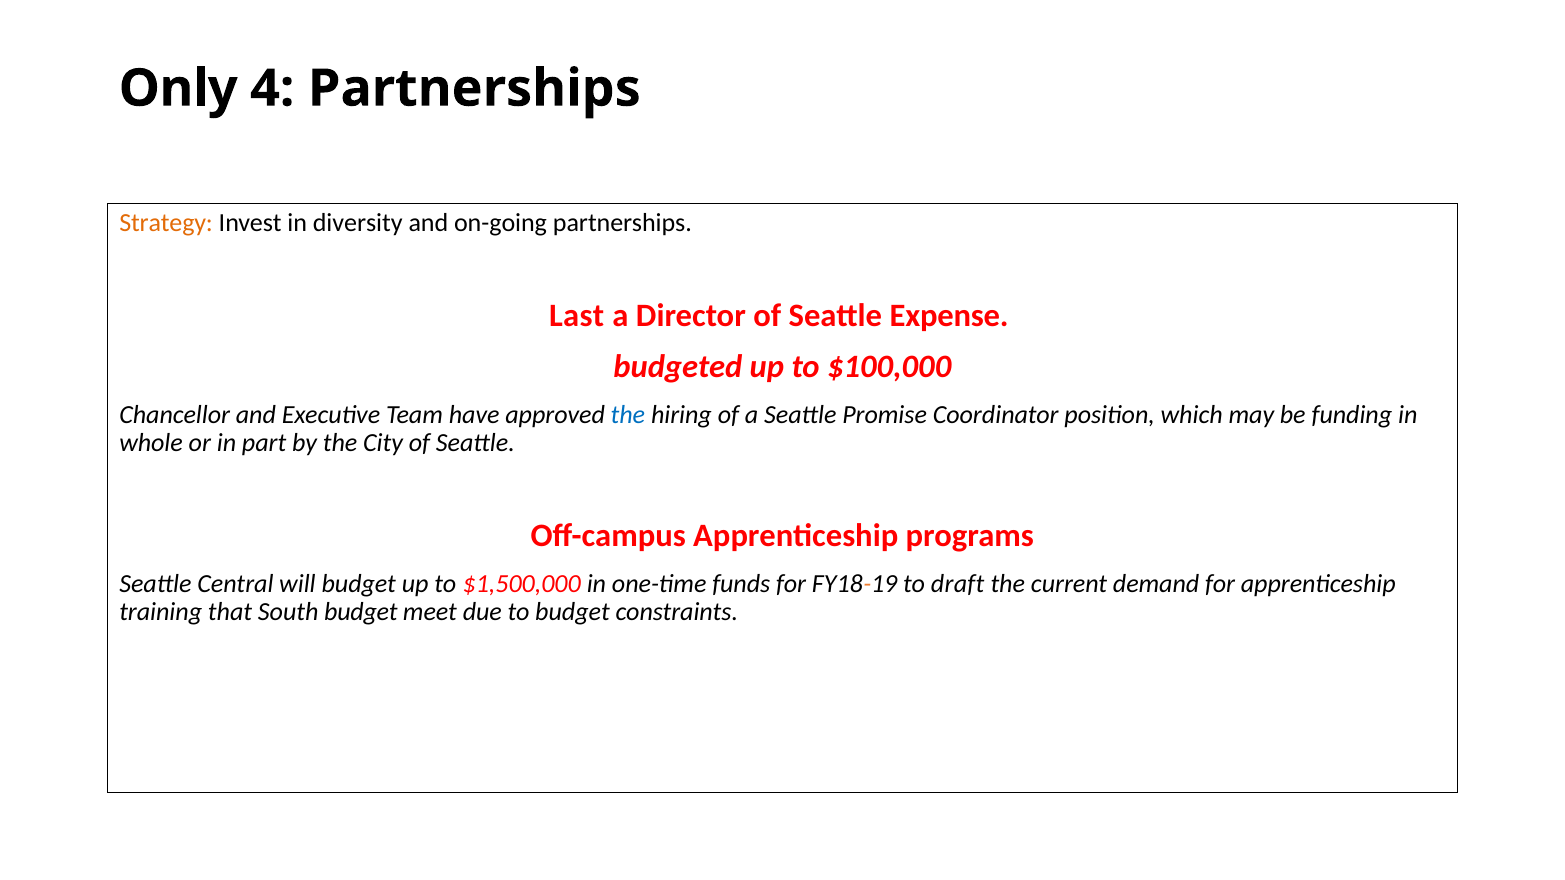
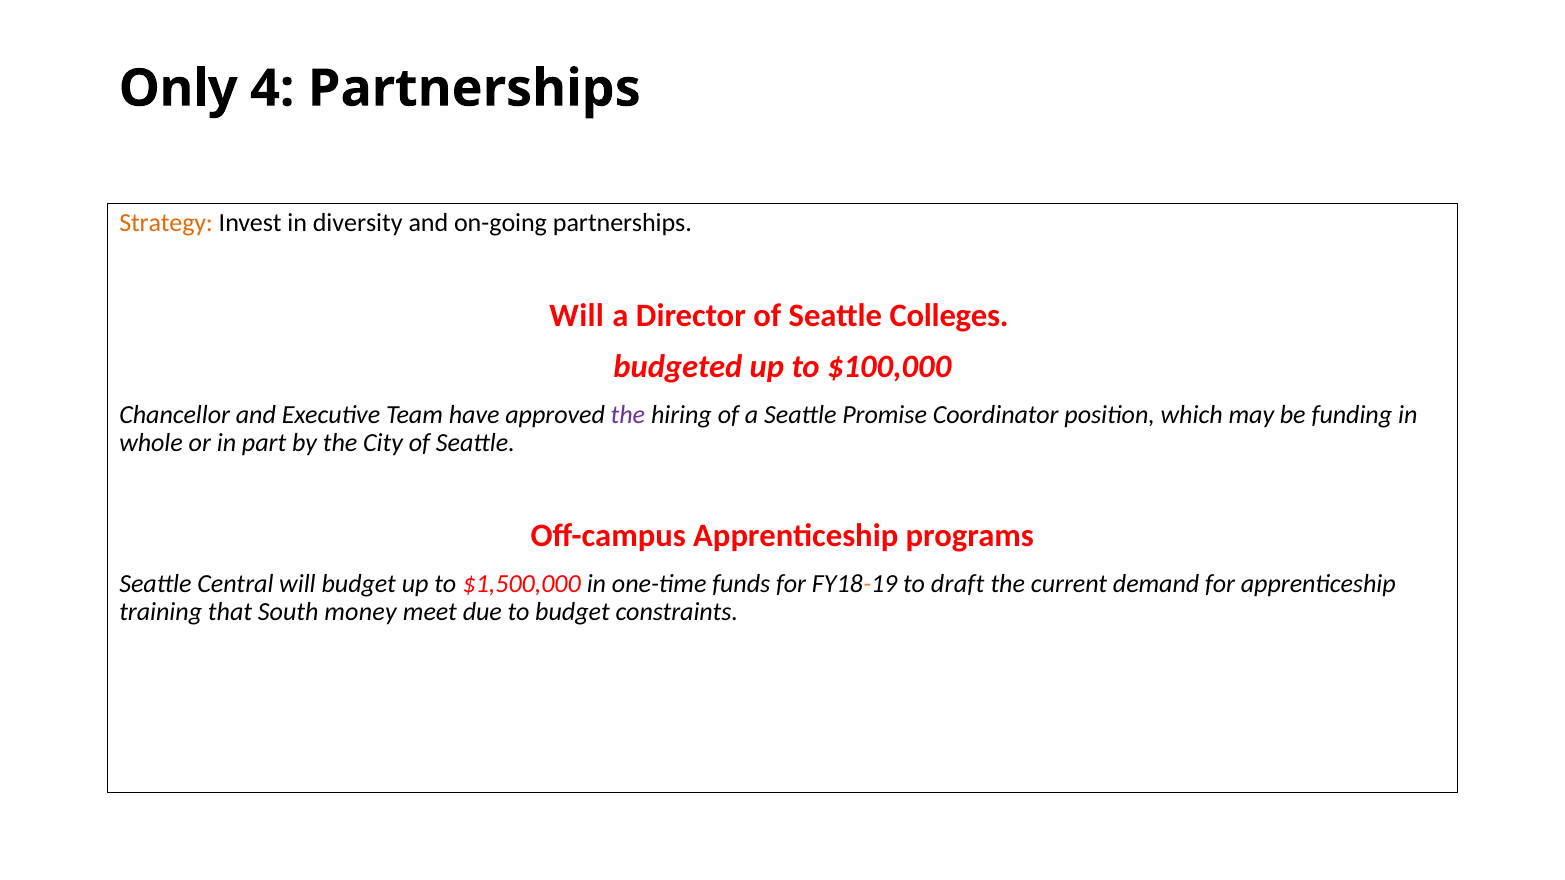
Last at (577, 316): Last -> Will
Expense: Expense -> Colleges
the at (628, 415) colour: blue -> purple
South budget: budget -> money
